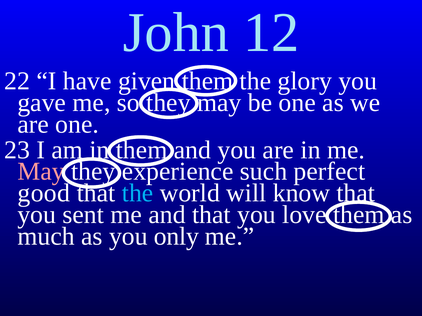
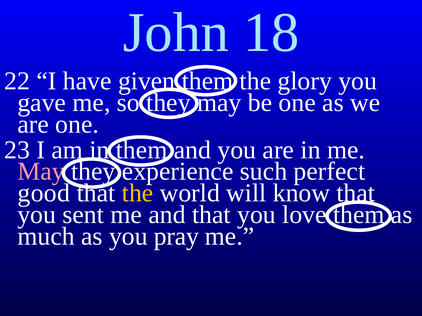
12: 12 -> 18
the at (138, 193) colour: light blue -> yellow
only: only -> pray
